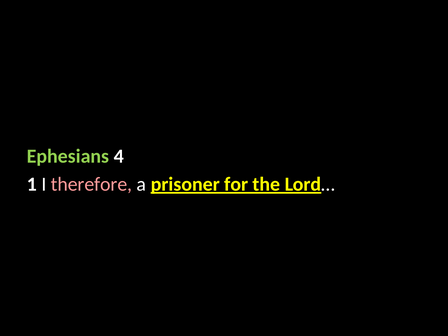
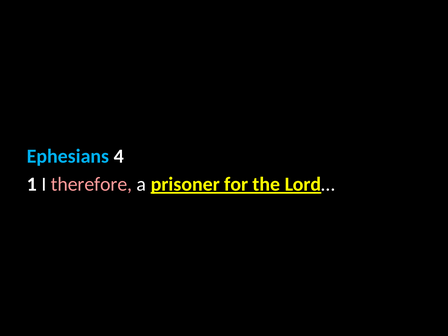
Ephesians colour: light green -> light blue
